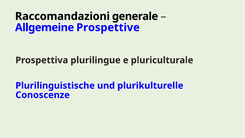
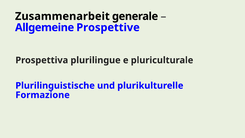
Raccomandazioni: Raccomandazioni -> Zusammenarbeit
Conoscenze: Conoscenze -> Formazione
